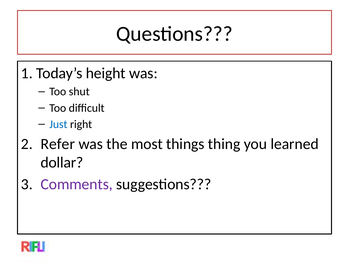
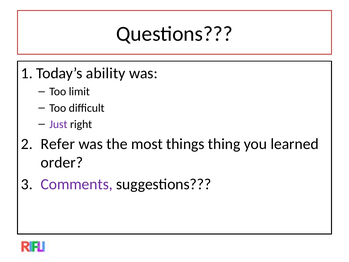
height: height -> ability
shut: shut -> limit
Just colour: blue -> purple
dollar: dollar -> order
